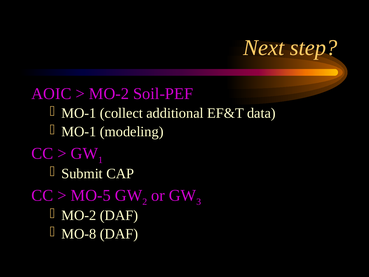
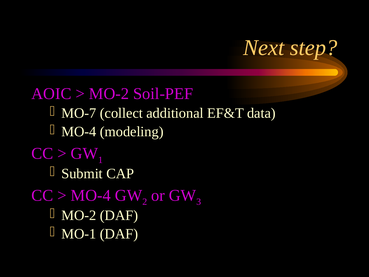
MO-1 at (79, 113): MO-1 -> MO-7
MO-1 at (79, 132): MO-1 -> MO-4
MO-5 at (91, 195): MO-5 -> MO-4
MO-8: MO-8 -> MO-1
